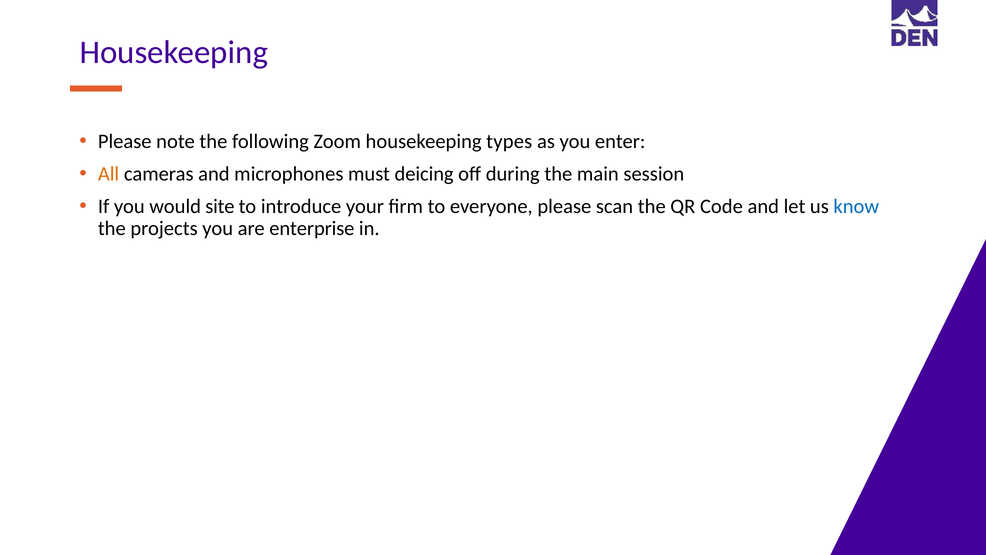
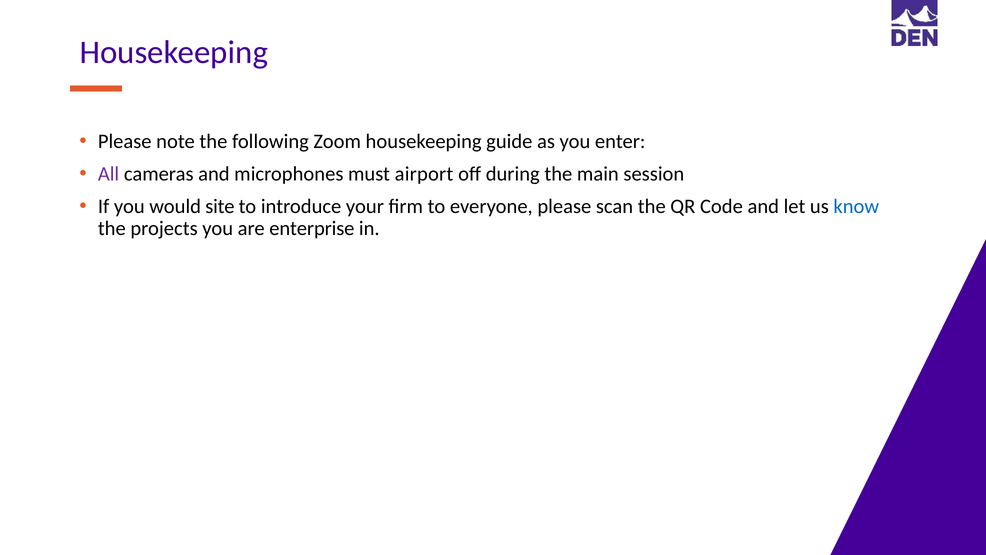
types: types -> guide
All colour: orange -> purple
deicing: deicing -> airport
